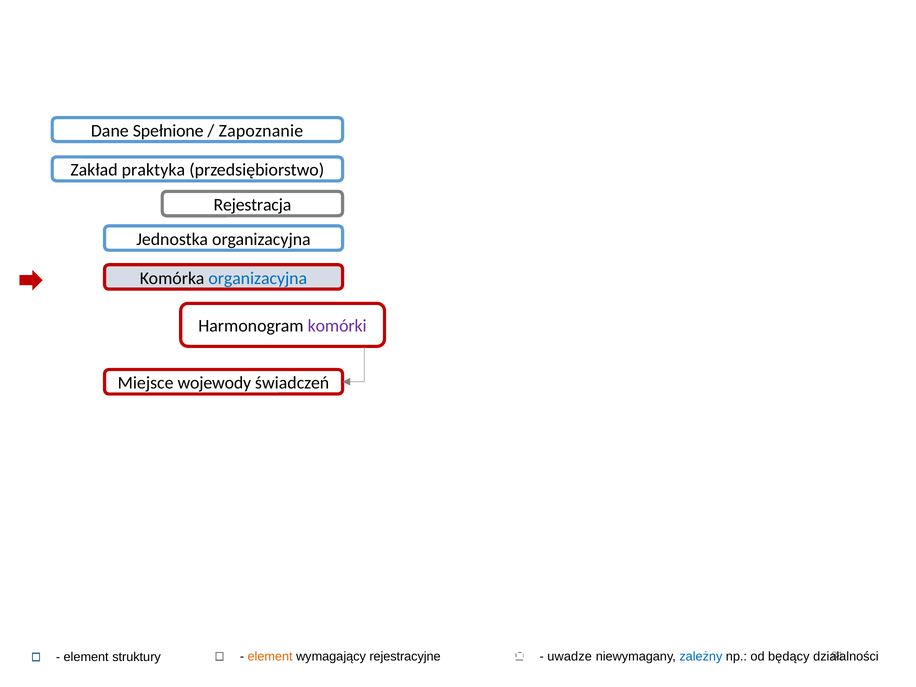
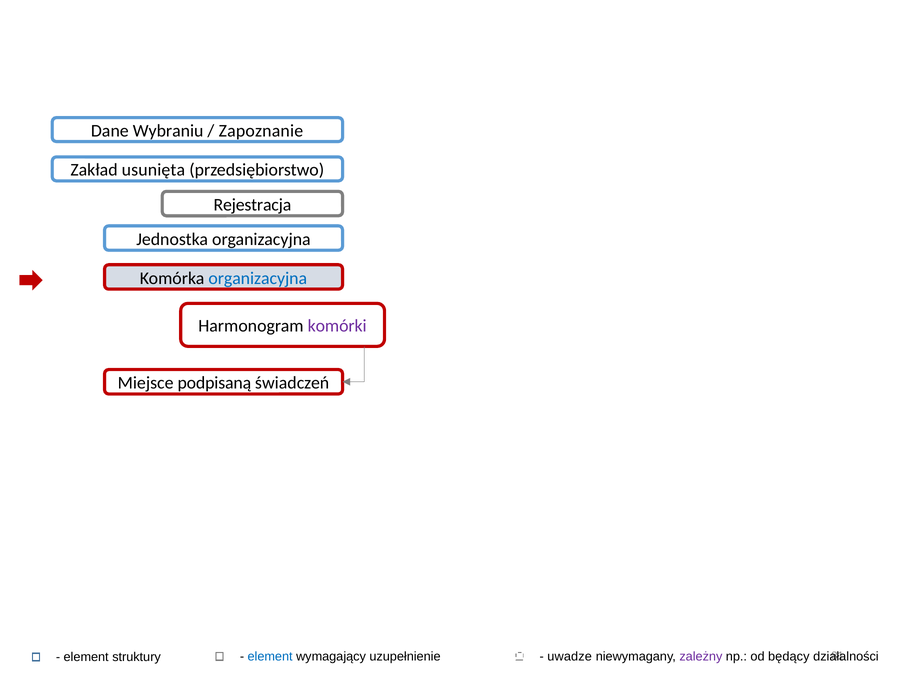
Spełnione: Spełnione -> Wybraniu
praktyka: praktyka -> usunięta
wojewody: wojewody -> podpisaną
element at (270, 656) colour: orange -> blue
rejestracyjne: rejestracyjne -> uzupełnienie
zależny colour: blue -> purple
